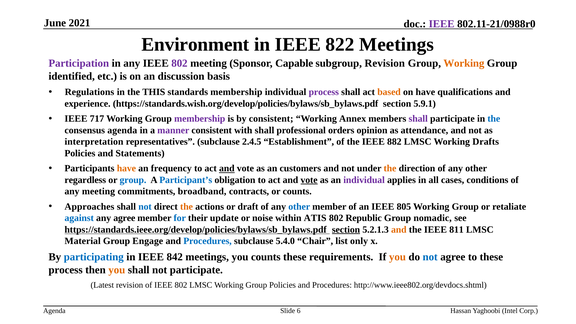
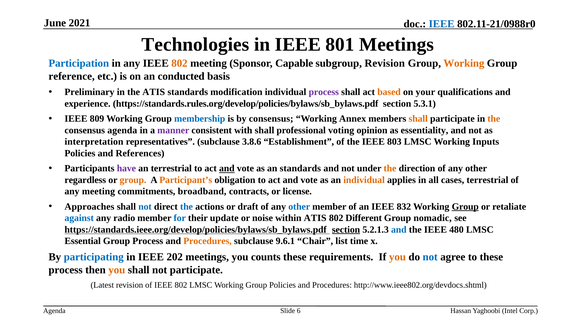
IEEE at (442, 24) colour: purple -> blue
Environment: Environment -> Technologies
822: 822 -> 801
Participation colour: purple -> blue
802 at (179, 63) colour: purple -> orange
identified: identified -> reference
discussion: discussion -> conducted
Regulations: Regulations -> Preliminary
the THIS: THIS -> ATIS
standards membership: membership -> modification
on have: have -> your
https://standards.wish.org/develop/policies/bylaws/sb_bylaws.pdf: https://standards.wish.org/develop/policies/bylaws/sb_bylaws.pdf -> https://standards.rules.org/develop/policies/bylaws/sb_bylaws.pdf
5.9.1: 5.9.1 -> 5.3.1
717: 717 -> 809
membership at (200, 119) colour: purple -> blue
by consistent: consistent -> consensus
shall at (418, 119) colour: purple -> orange
the at (494, 119) colour: blue -> orange
orders: orders -> voting
attendance: attendance -> essentiality
2.4.5: 2.4.5 -> 3.8.6
882: 882 -> 803
Drafts: Drafts -> Inputs
Statements: Statements -> References
have at (126, 168) colour: orange -> purple
an frequency: frequency -> terrestrial
an customers: customers -> standards
group at (133, 180) colour: blue -> orange
Participant’s colour: blue -> orange
vote at (309, 180) underline: present -> none
individual at (364, 180) colour: purple -> orange
cases conditions: conditions -> terrestrial
or counts: counts -> license
the at (187, 207) colour: orange -> blue
805: 805 -> 832
Group at (465, 207) underline: none -> present
any agree: agree -> radio
Republic: Republic -> Different
and at (399, 230) colour: orange -> blue
811: 811 -> 480
Material: Material -> Essential
Group Engage: Engage -> Process
Procedures at (208, 241) colour: blue -> orange
5.4.0: 5.4.0 -> 9.6.1
only: only -> time
842: 842 -> 202
